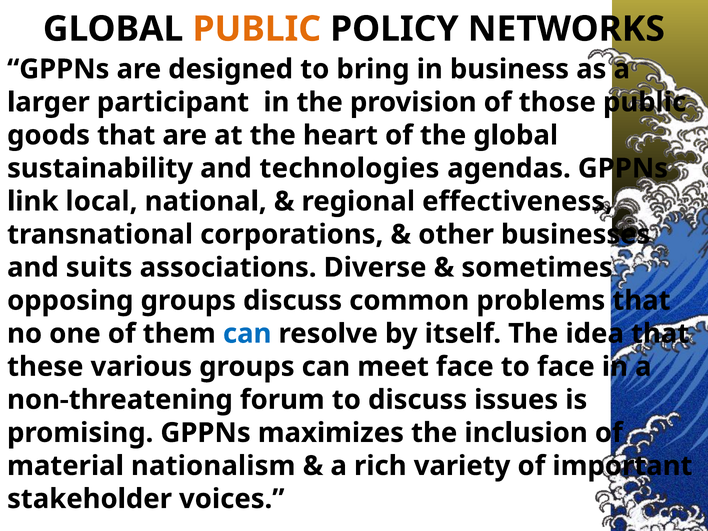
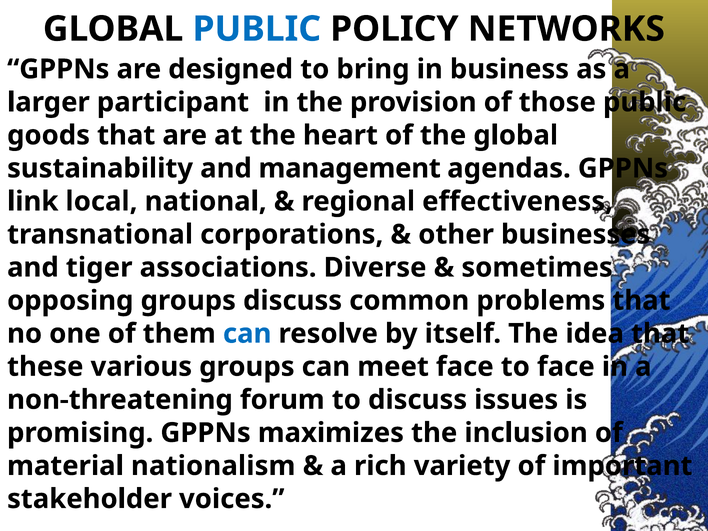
PUBLIC at (257, 29) colour: orange -> blue
technologies: technologies -> management
suits: suits -> tiger
